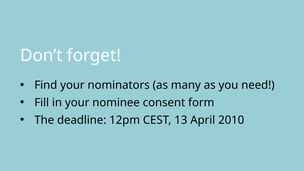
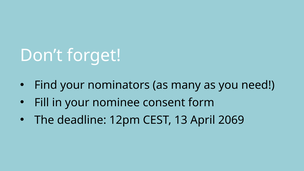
2010: 2010 -> 2069
